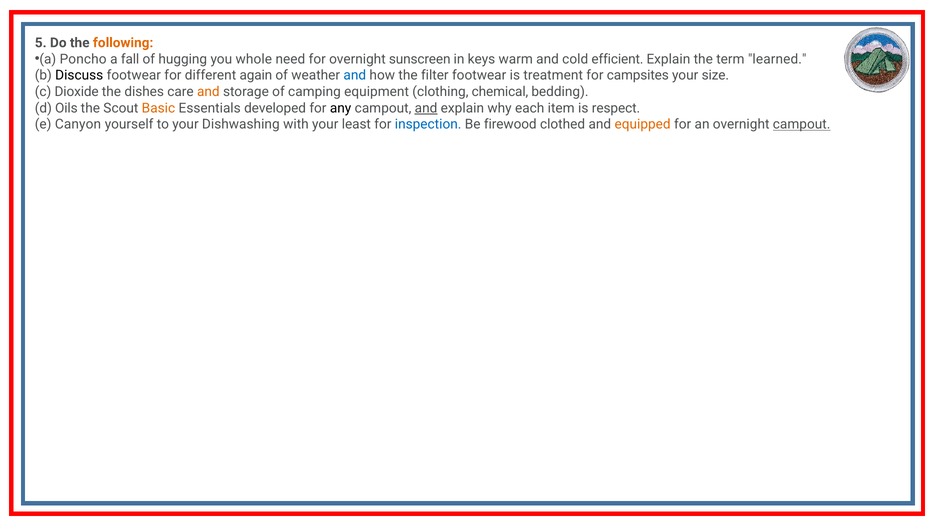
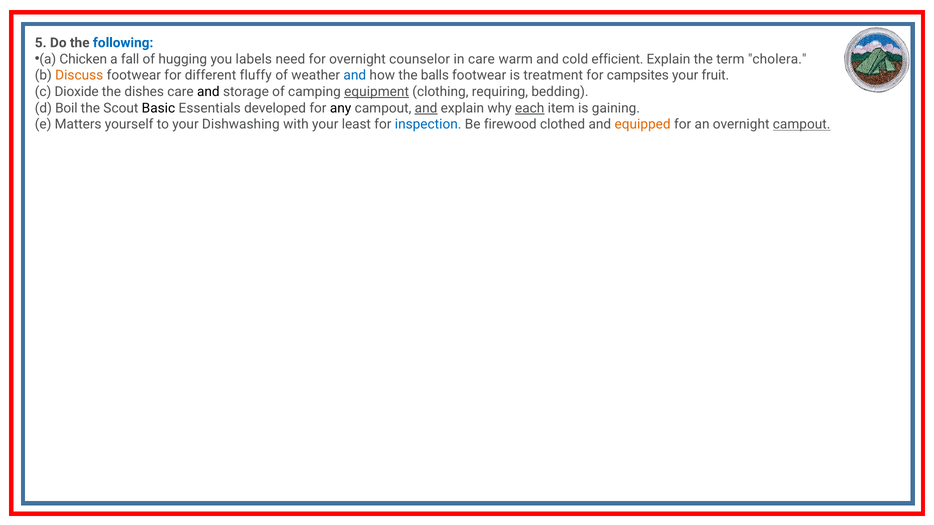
following colour: orange -> blue
Poncho: Poncho -> Chicken
whole: whole -> labels
sunscreen: sunscreen -> counselor
in keys: keys -> care
learned: learned -> cholera
Discuss colour: black -> orange
again: again -> fluffy
filter: filter -> balls
size: size -> fruit
and at (208, 92) colour: orange -> black
equipment underline: none -> present
chemical: chemical -> requiring
Oils: Oils -> Boil
Basic colour: orange -> black
each underline: none -> present
respect: respect -> gaining
Canyon: Canyon -> Matters
